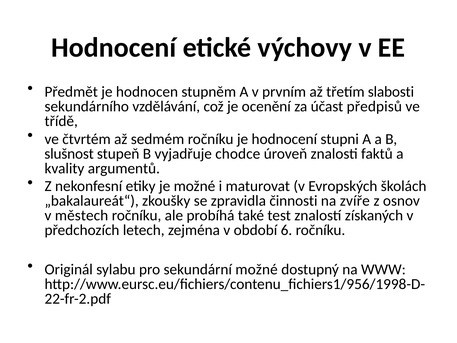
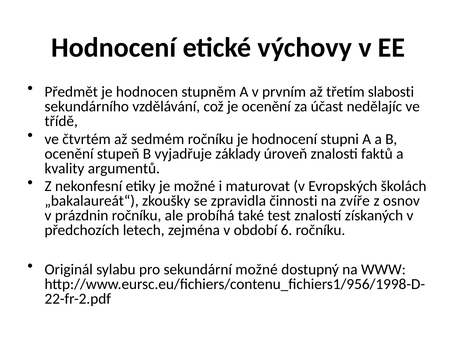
předpisů: předpisů -> nedělajíc
slušnost at (69, 154): slušnost -> ocenění
chodce: chodce -> základy
městech: městech -> prázdnin
